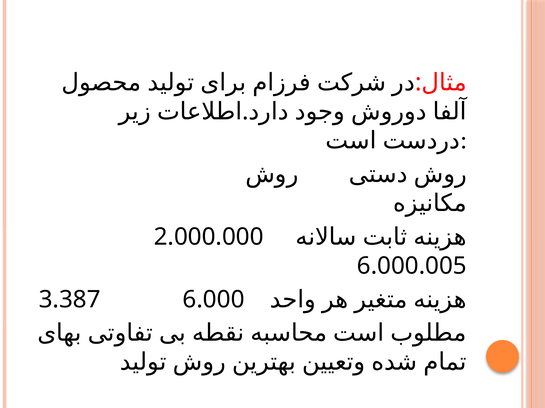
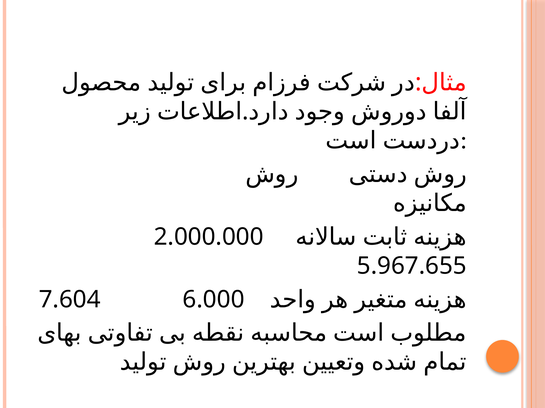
6.000.005: 6.000.005 -> 5.967.655
3.387: 3.387 -> 7.604
